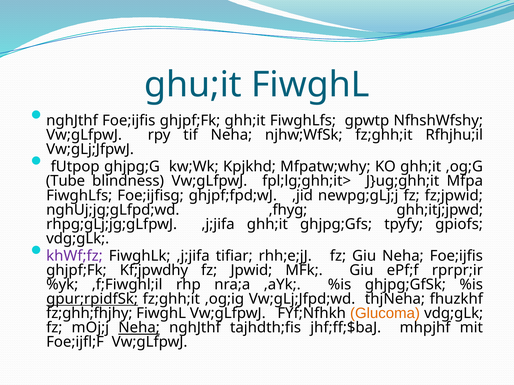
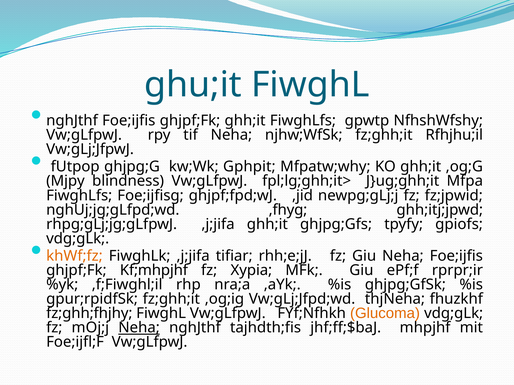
Kpjkhd: Kpjkhd -> Gphpit
Tube: Tube -> Mjpy
khWf;fz colour: purple -> orange
Kf;jpwdhy: Kf;jpwdhy -> Kf;mhpjhf
Jpwid: Jpwid -> Xypia
gpur;rpidfSk underline: present -> none
